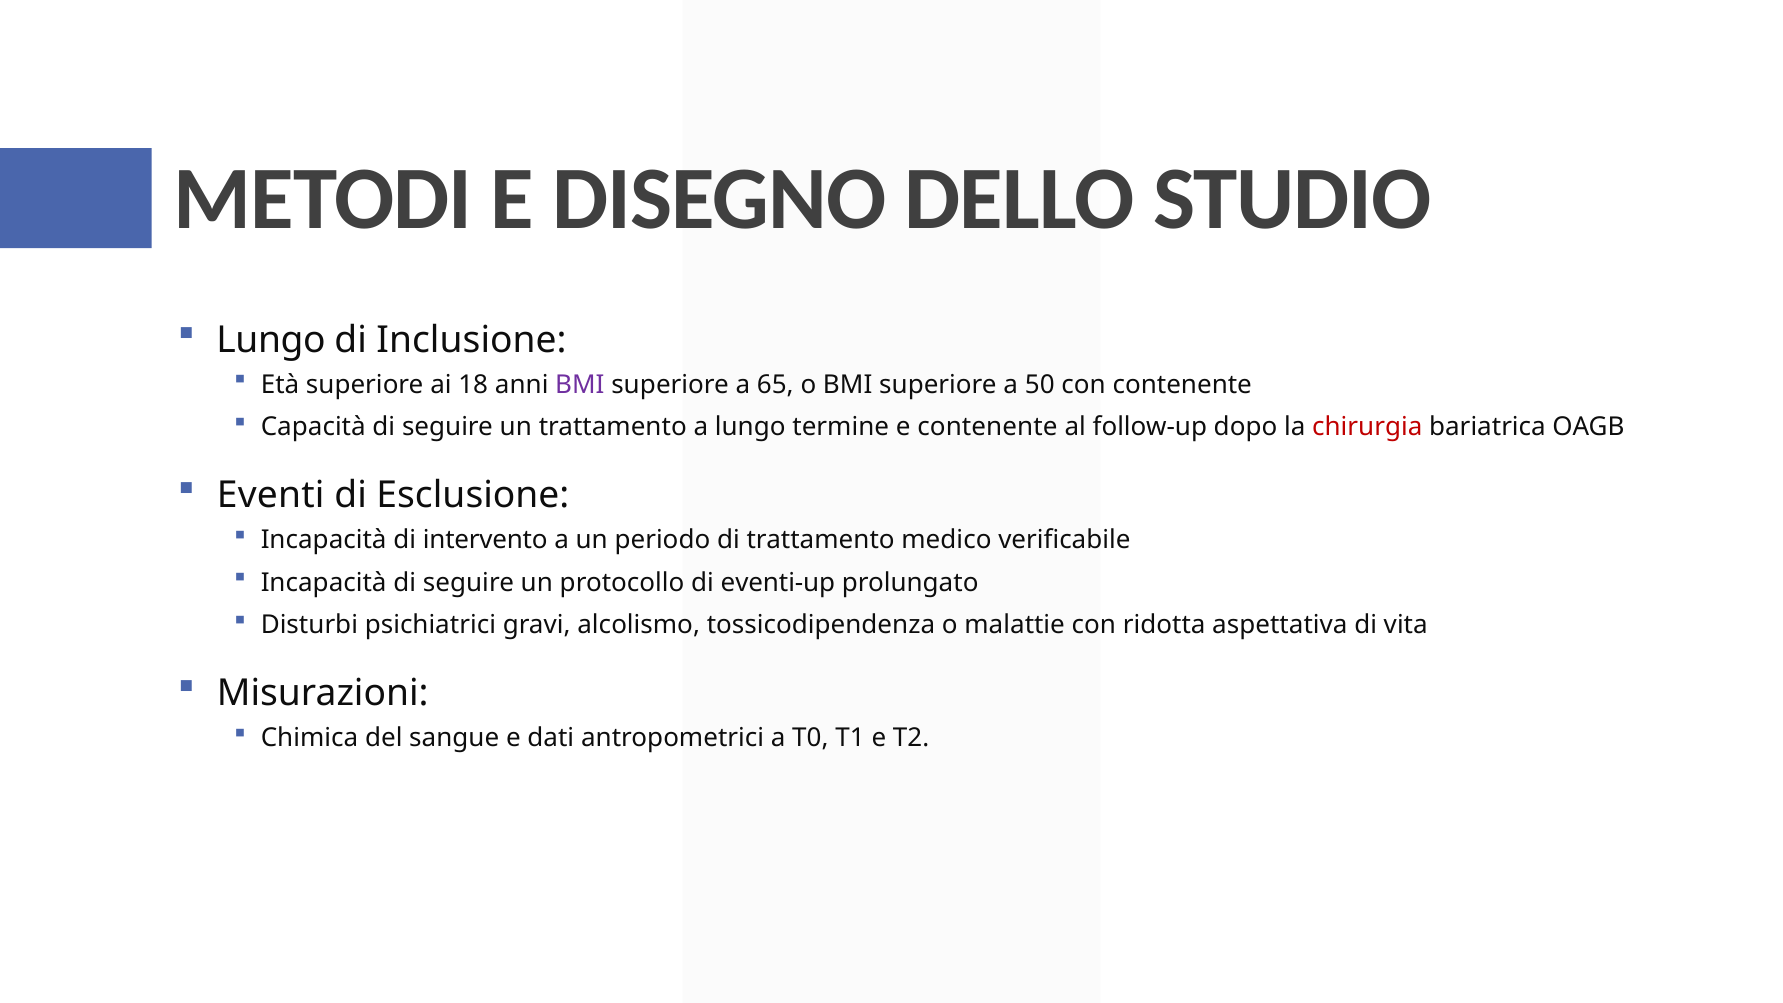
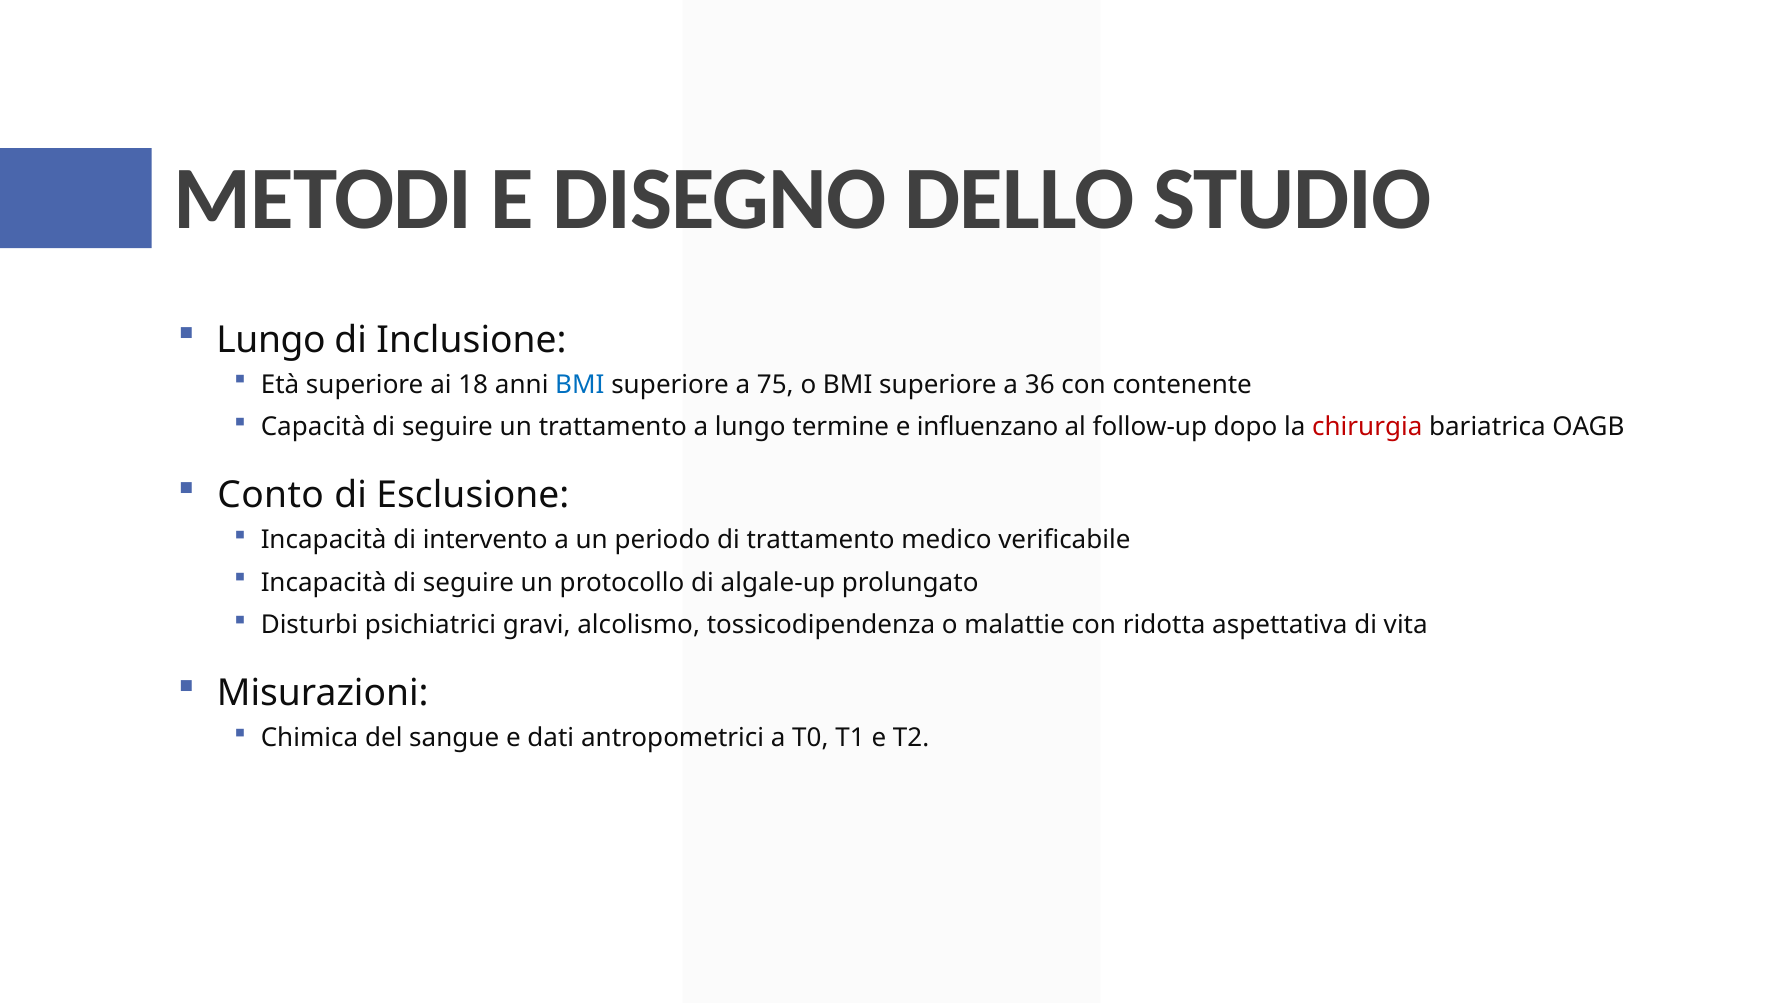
BMI at (580, 385) colour: purple -> blue
65: 65 -> 75
50: 50 -> 36
e contenente: contenente -> influenzano
Eventi: Eventi -> Conto
eventi-up: eventi-up -> algale-up
